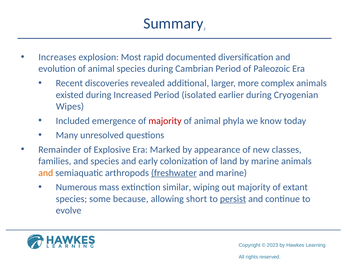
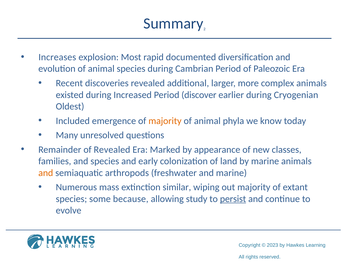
isolated: isolated -> discover
Wipes: Wipes -> Oldest
majority at (165, 121) colour: red -> orange
of Explosive: Explosive -> Revealed
freshwater underline: present -> none
short: short -> study
